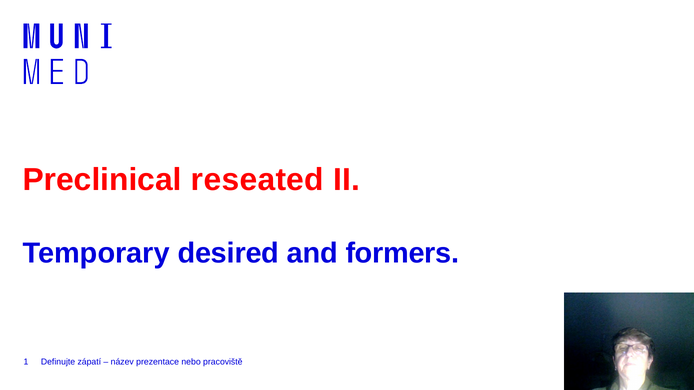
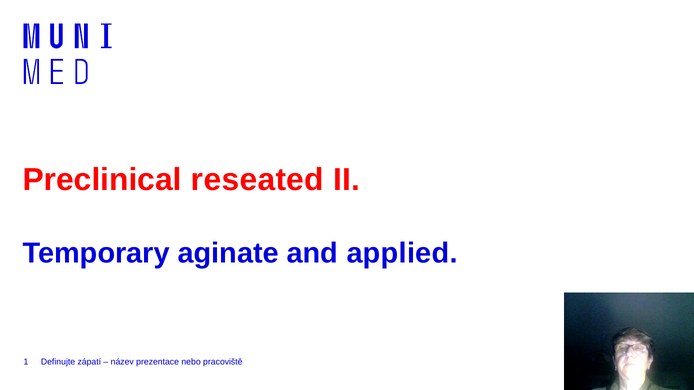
desired: desired -> aginate
formers: formers -> applied
